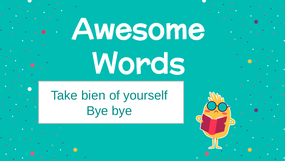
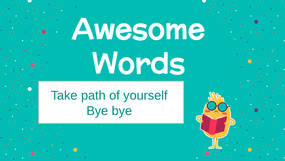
bien: bien -> path
